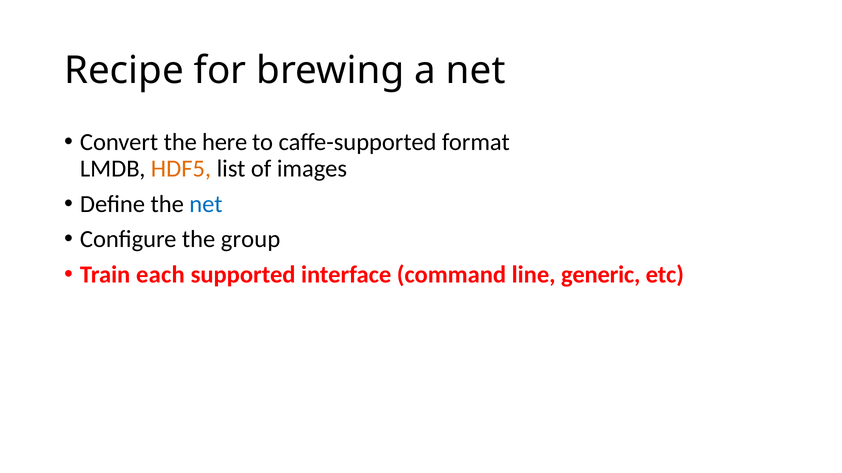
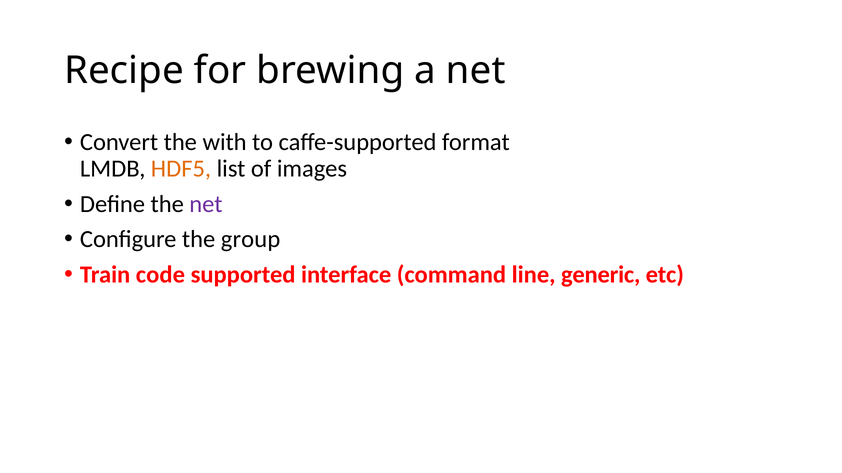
here: here -> with
net at (206, 204) colour: blue -> purple
each: each -> code
